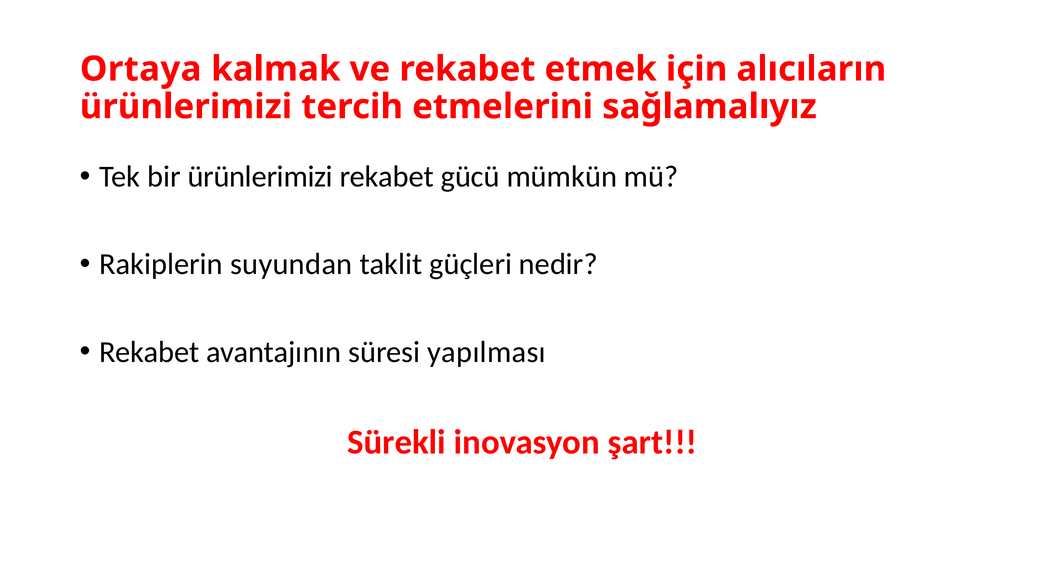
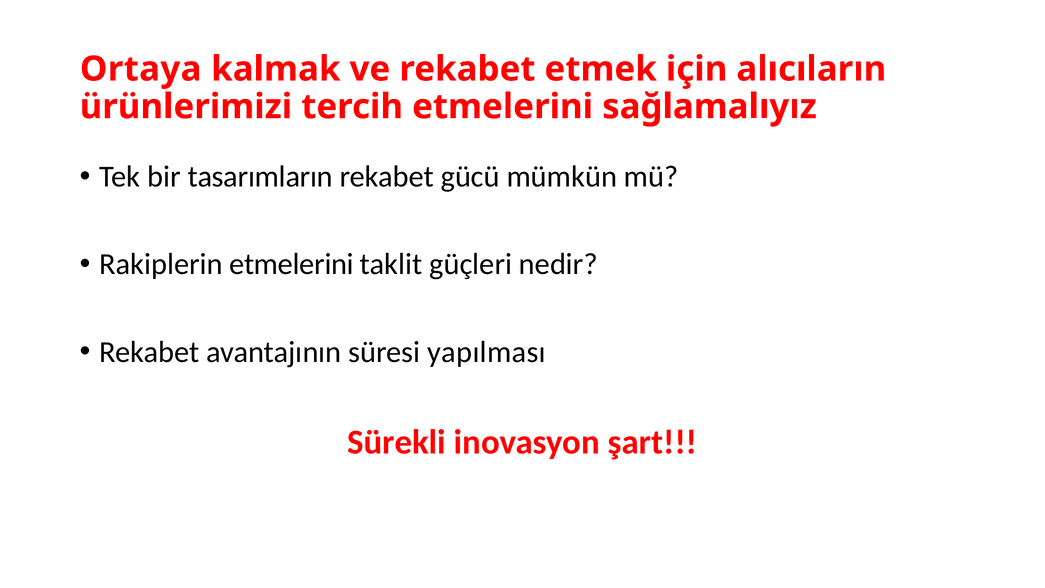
bir ürünlerimizi: ürünlerimizi -> tasarımların
Rakiplerin suyundan: suyundan -> etmelerini
